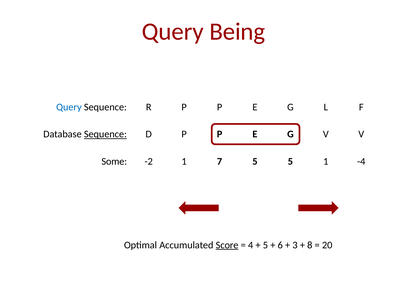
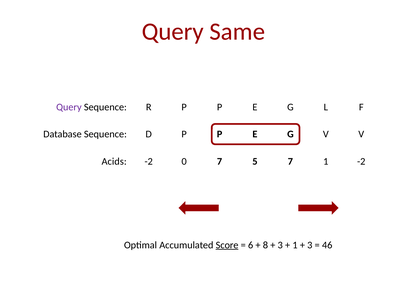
Being: Being -> Same
Query at (69, 107) colour: blue -> purple
Sequence at (105, 134) underline: present -> none
Some: Some -> Acids
-2 1: 1 -> 0
5 5: 5 -> 7
1 -4: -4 -> -2
4: 4 -> 6
5 at (265, 245): 5 -> 8
6 at (280, 245): 6 -> 3
3 at (295, 245): 3 -> 1
8 at (310, 245): 8 -> 3
20: 20 -> 46
